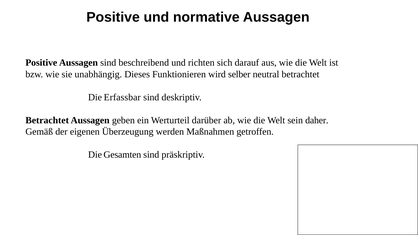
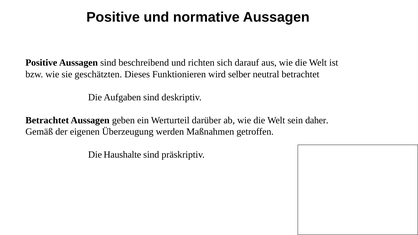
unabhängig: unabhängig -> geschätzten
Erfassbar: Erfassbar -> Aufgaben
Gesamten: Gesamten -> Haushalte
